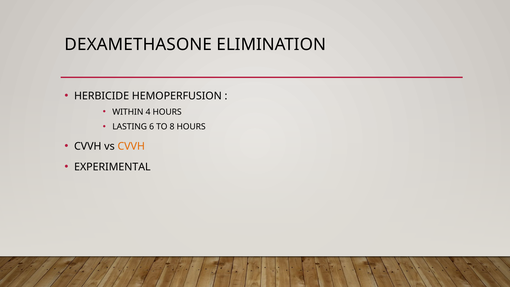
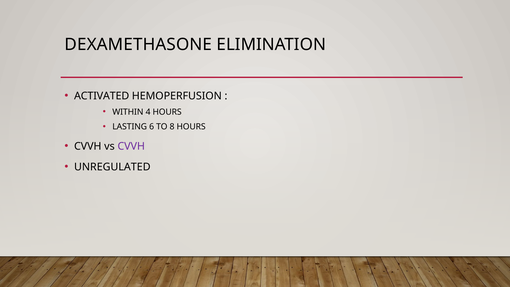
HERBICIDE: HERBICIDE -> ACTIVATED
CVVH at (131, 146) colour: orange -> purple
EXPERIMENTAL: EXPERIMENTAL -> UNREGULATED
